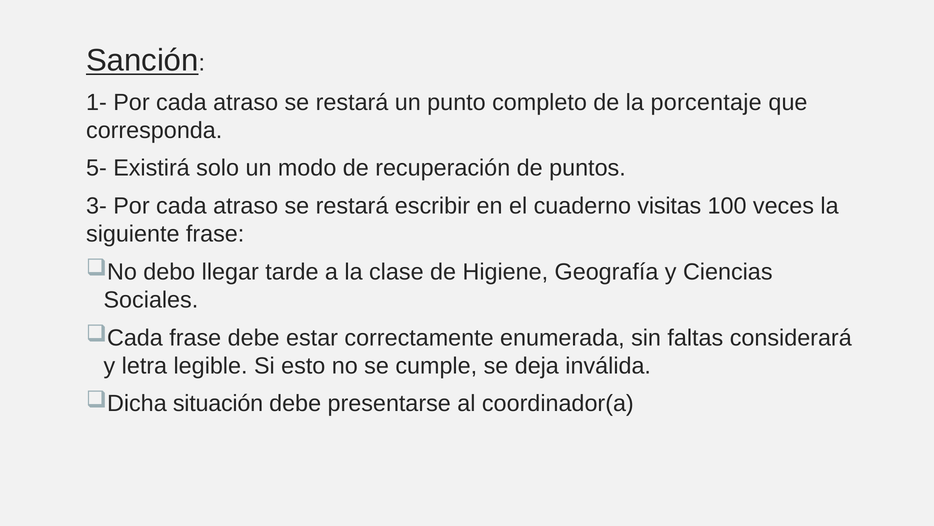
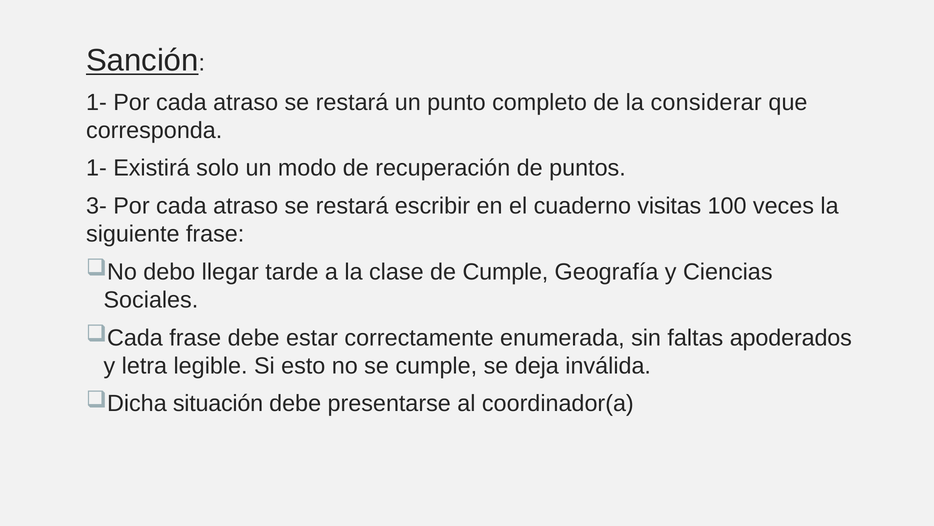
porcentaje: porcentaje -> considerar
5- at (96, 168): 5- -> 1-
de Higiene: Higiene -> Cumple
considerará: considerará -> apoderados
